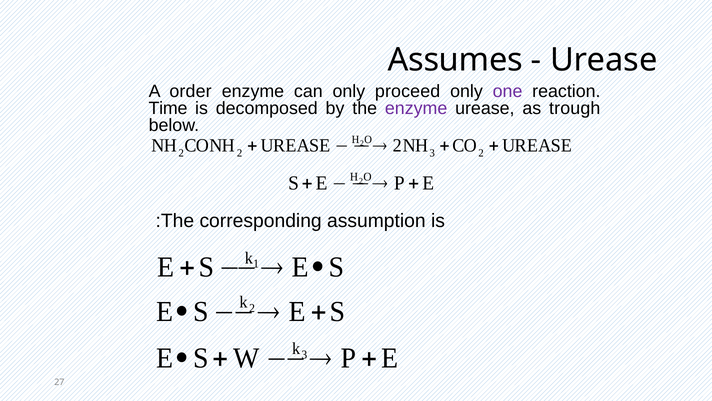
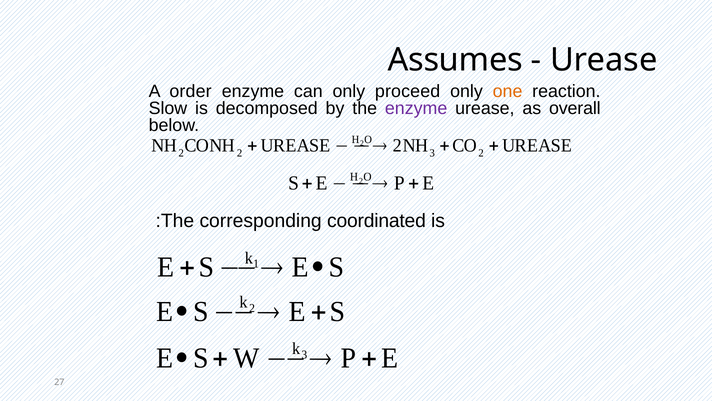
one colour: purple -> orange
Time: Time -> Slow
trough: trough -> overall
assumption: assumption -> coordinated
